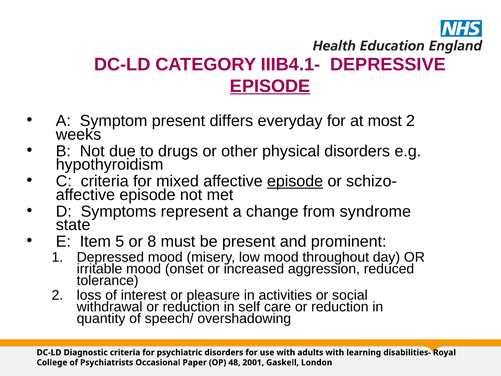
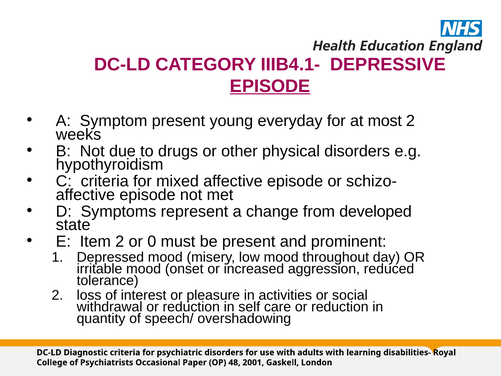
differs: differs -> young
episode at (295, 181) underline: present -> none
syndrome: syndrome -> developed
Item 5: 5 -> 2
8: 8 -> 0
